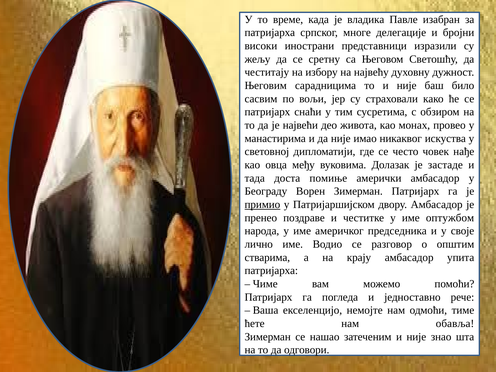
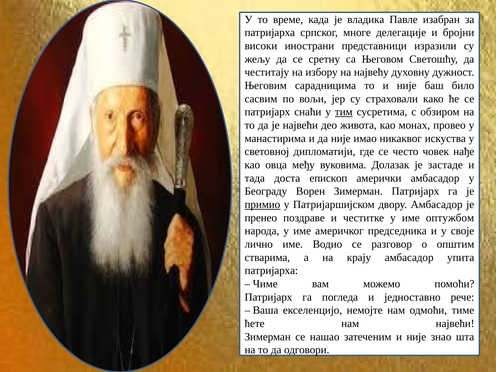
тим underline: none -> present
помиње: помиње -> епископ
нам обавља: обавља -> највећи
